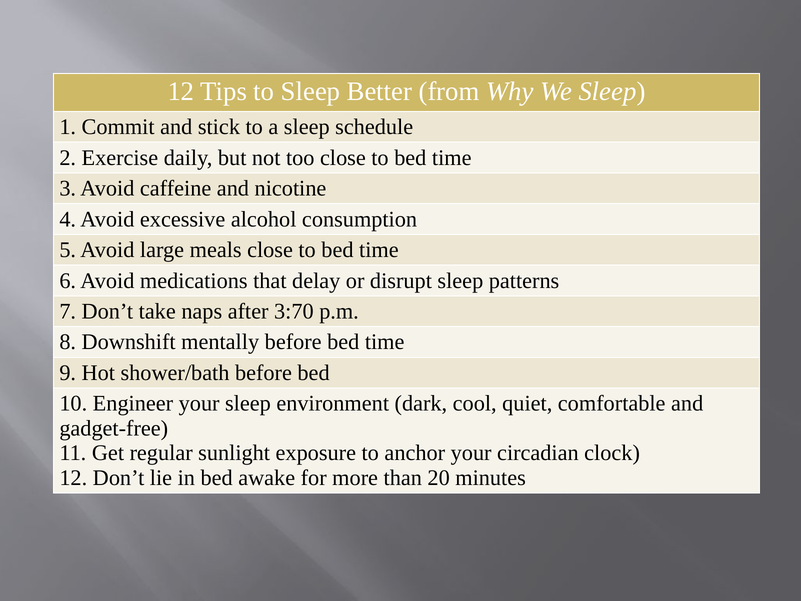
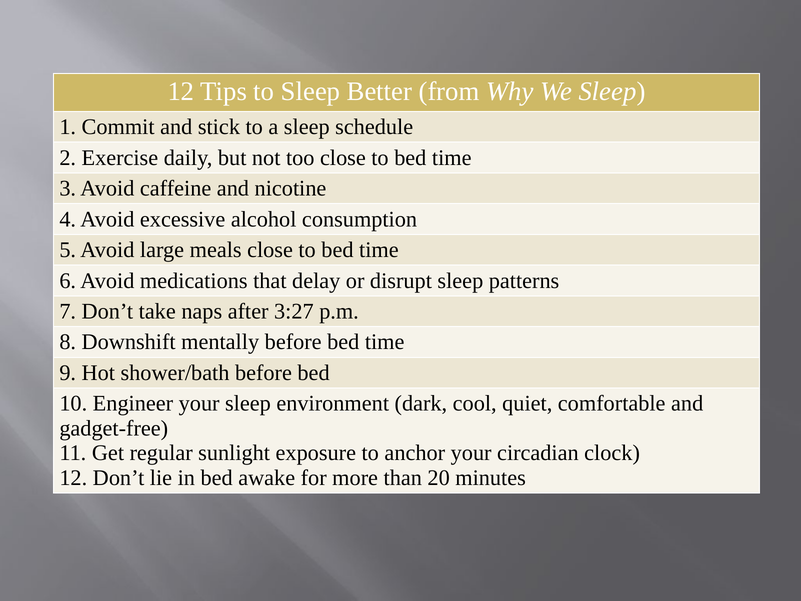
3:70: 3:70 -> 3:27
